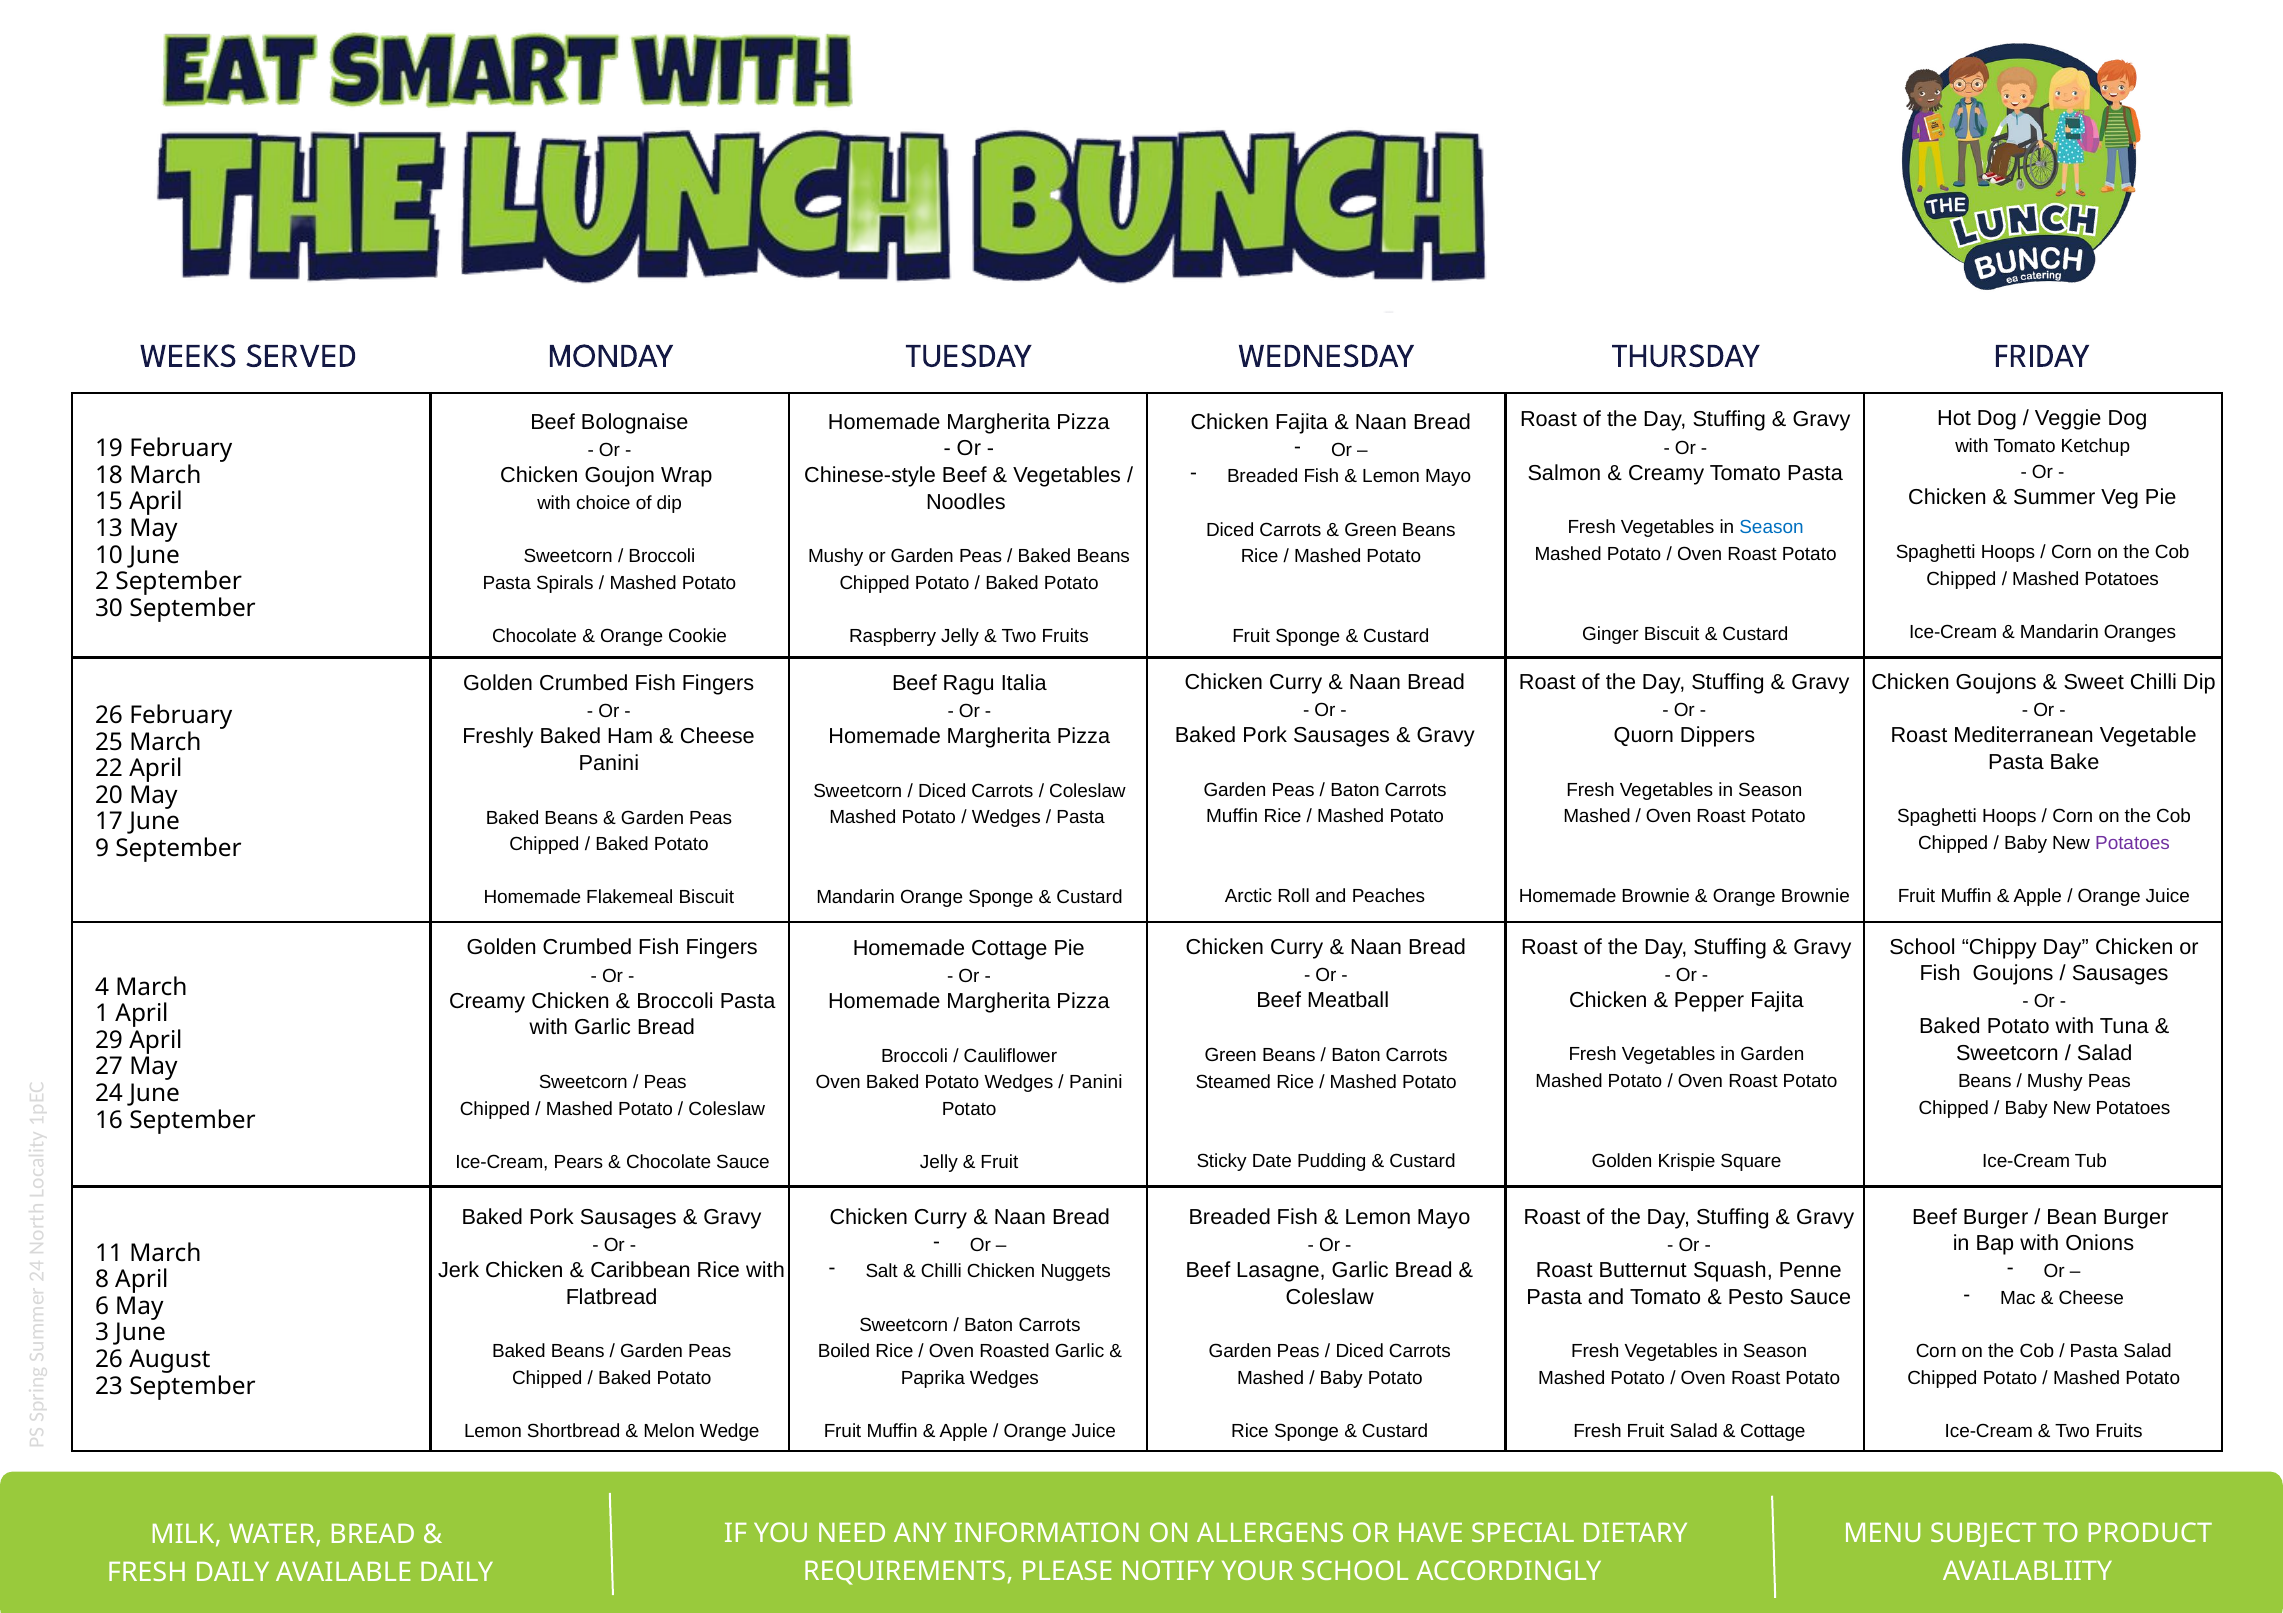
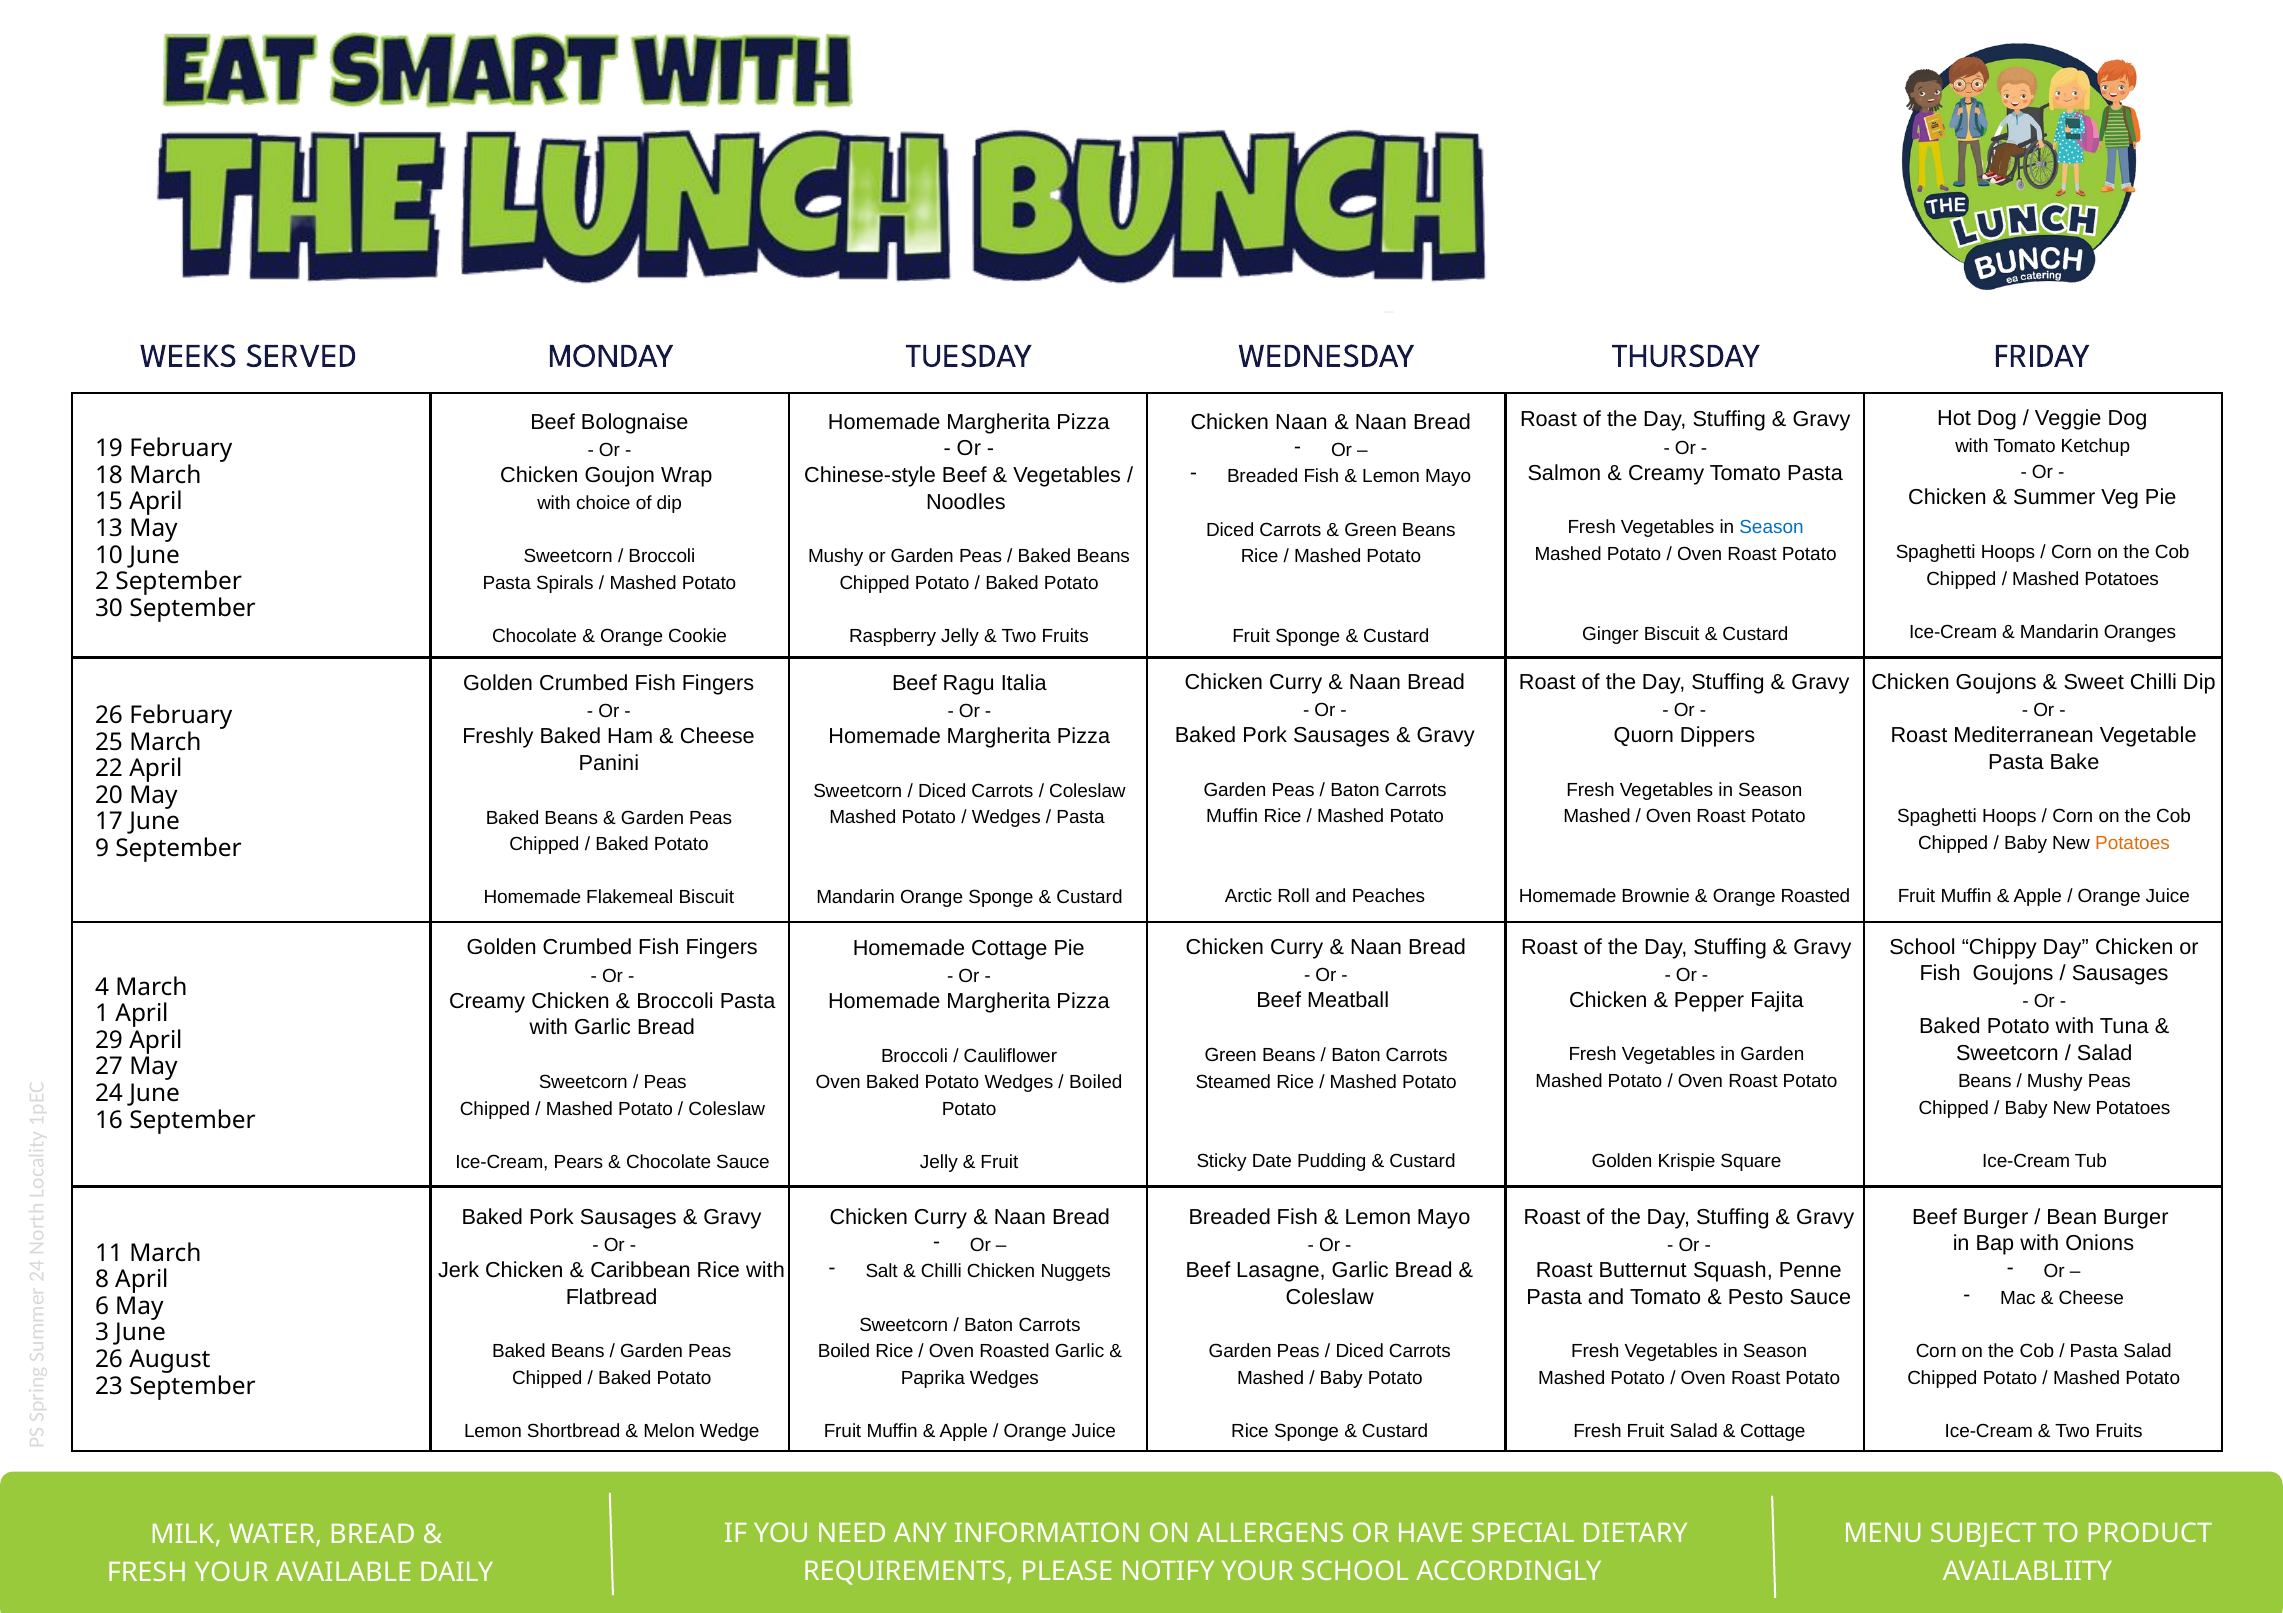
Chicken Fajita: Fajita -> Naan
Potatoes at (2132, 843) colour: purple -> orange
Orange Brownie: Brownie -> Roasted
Panini at (1096, 1083): Panini -> Boiled
FRESH DAILY: DAILY -> YOUR
